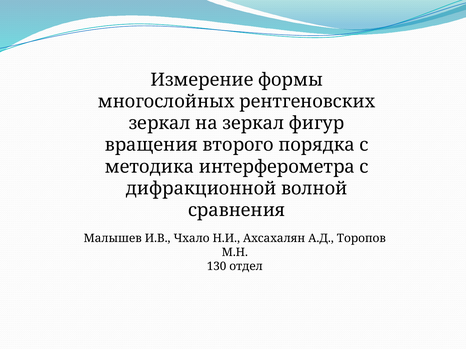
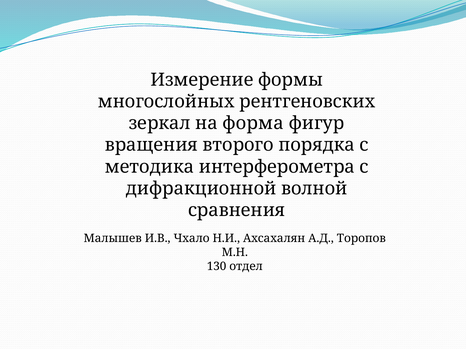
на зеркал: зеркал -> форма
